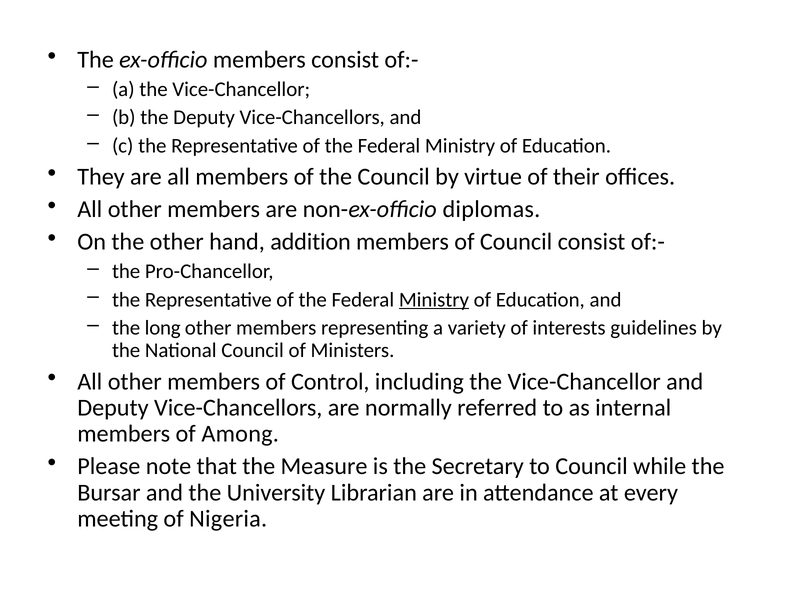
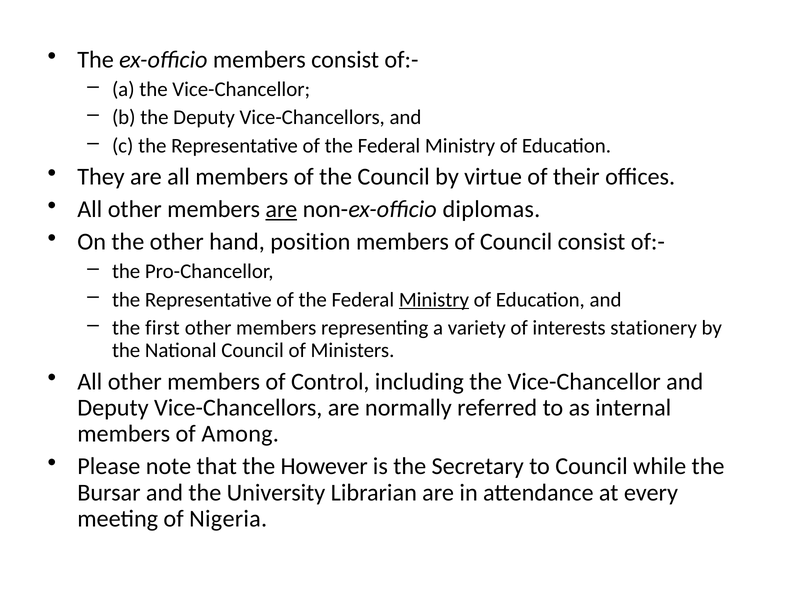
are at (281, 209) underline: none -> present
addition: addition -> position
long: long -> first
guidelines: guidelines -> stationery
Measure: Measure -> However
